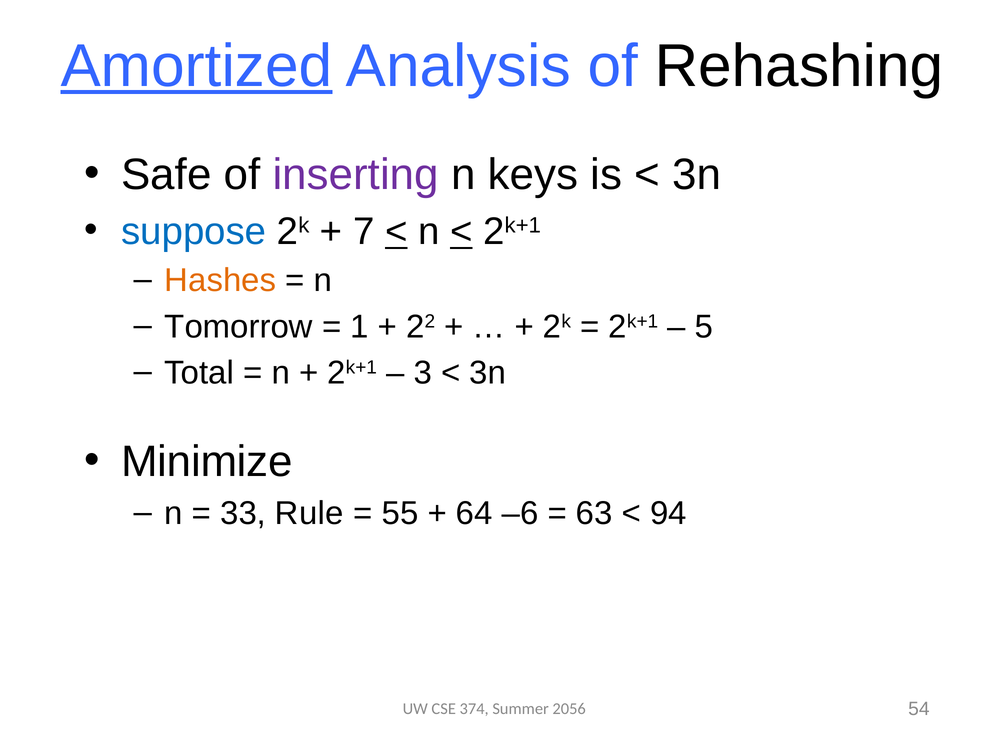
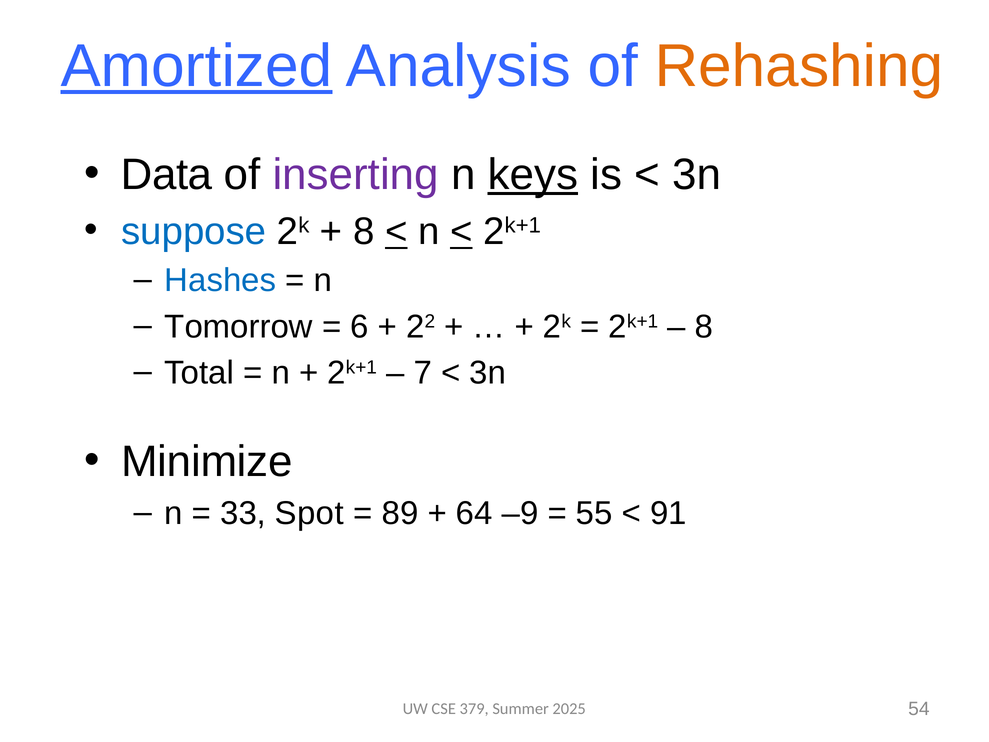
Rehashing colour: black -> orange
Safe: Safe -> Data
keys underline: none -> present
7 at (364, 231): 7 -> 8
Hashes colour: orange -> blue
1: 1 -> 6
5 at (704, 327): 5 -> 8
3: 3 -> 7
Rule: Rule -> Spot
55: 55 -> 89
–6: –6 -> –9
63: 63 -> 55
94: 94 -> 91
374: 374 -> 379
2056: 2056 -> 2025
